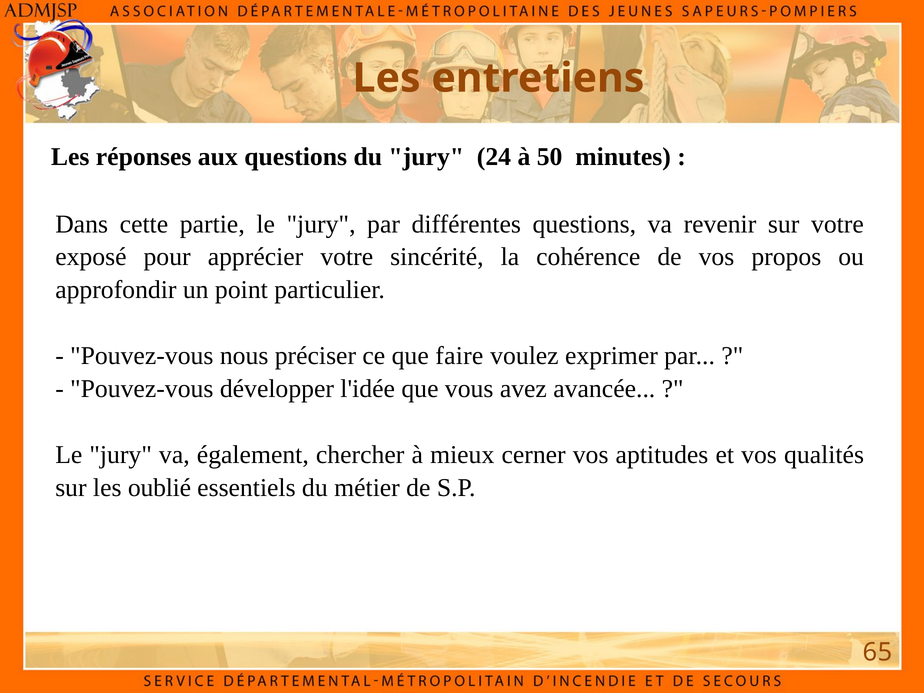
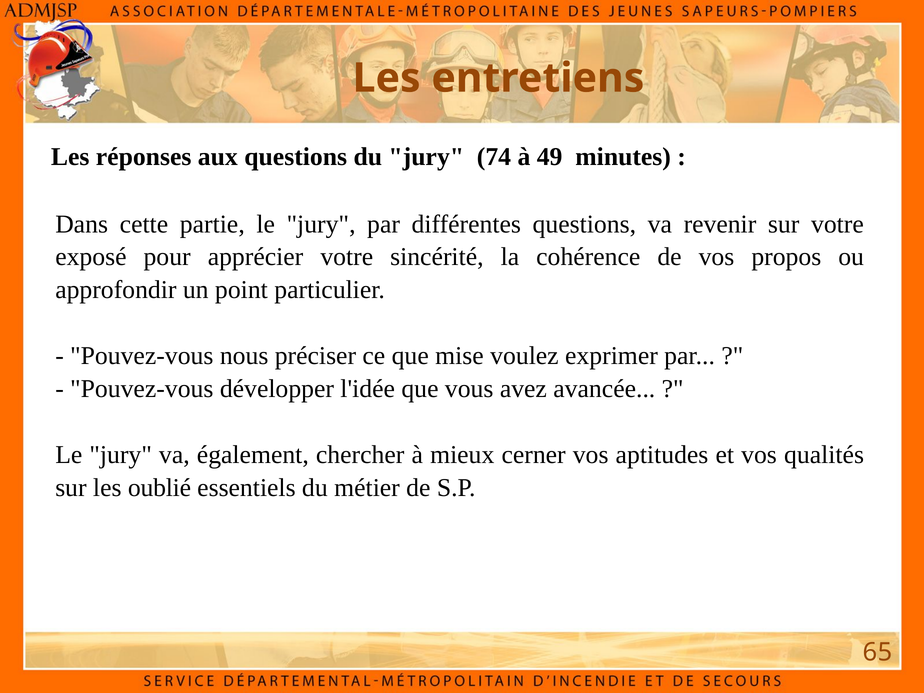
24: 24 -> 74
50: 50 -> 49
faire: faire -> mise
